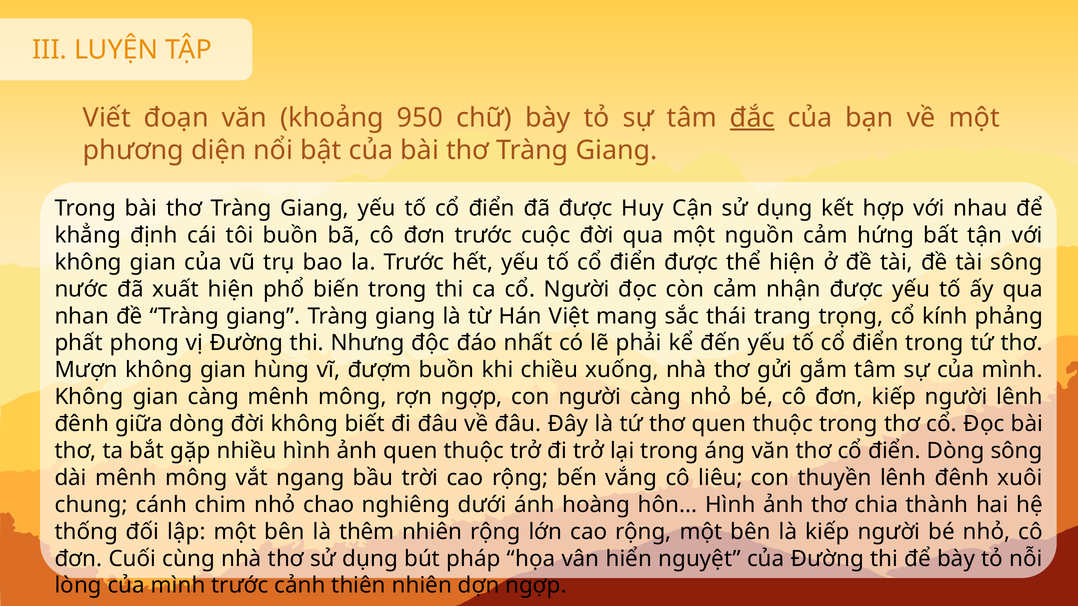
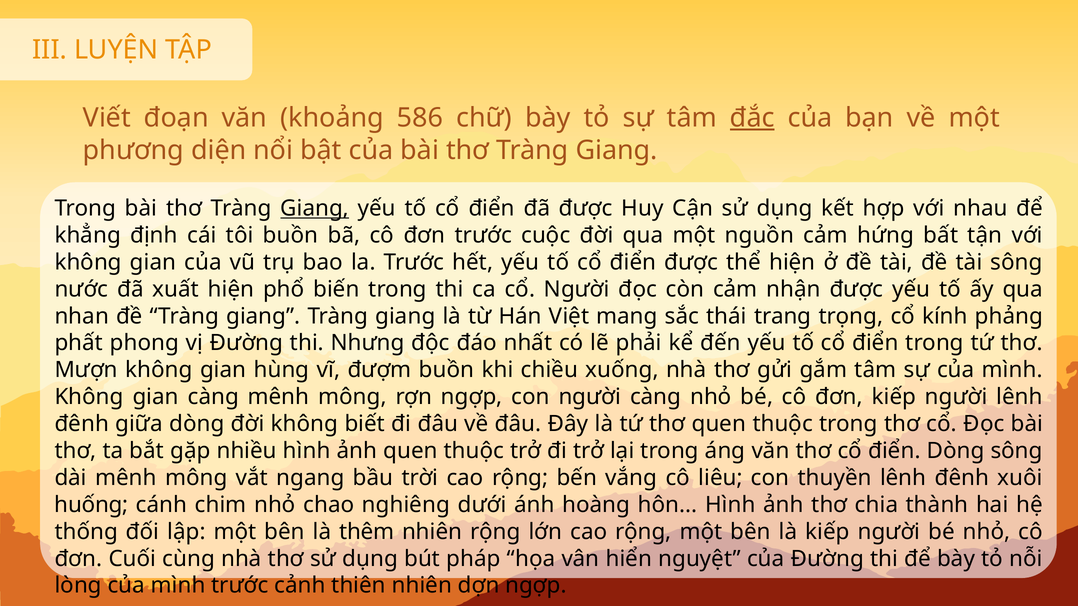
950: 950 -> 586
Giang at (315, 208) underline: none -> present
chung: chung -> huống
